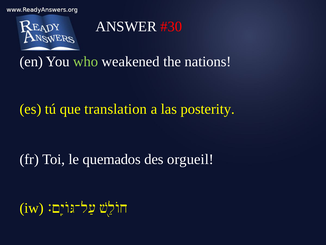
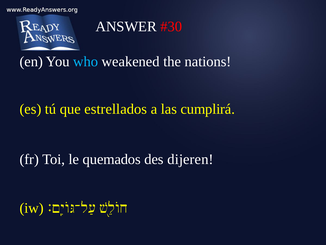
who colour: light green -> light blue
translation: translation -> estrellados
posterity: posterity -> cumplirá
orgueil: orgueil -> dijeren
